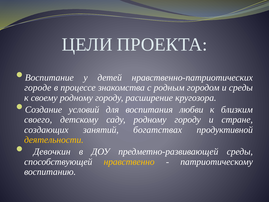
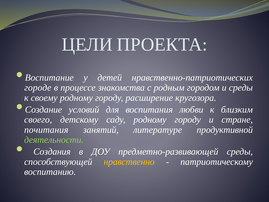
создающих: создающих -> почитания
богатствах: богатствах -> литературе
деятельности colour: yellow -> light green
Девочкин: Девочкин -> Создания
